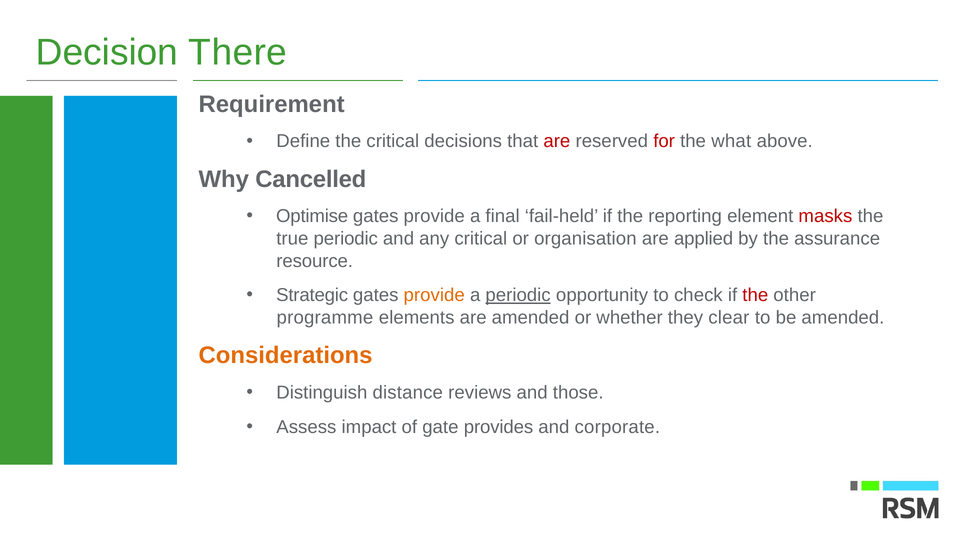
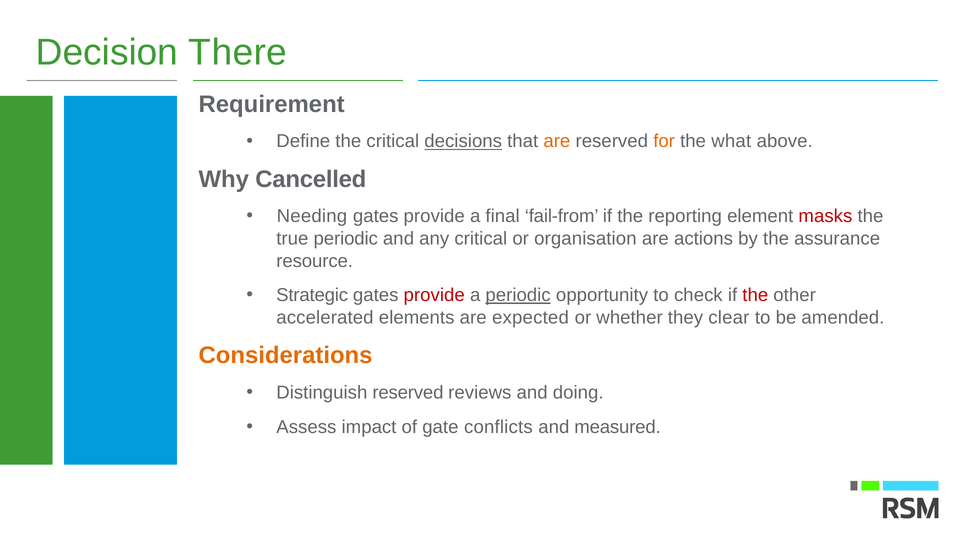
decisions underline: none -> present
are at (557, 141) colour: red -> orange
for colour: red -> orange
Optimise: Optimise -> Needing
fail-held: fail-held -> fail-from
applied: applied -> actions
provide at (434, 295) colour: orange -> red
programme: programme -> accelerated
are amended: amended -> expected
Distinguish distance: distance -> reserved
those: those -> doing
provides: provides -> conflicts
corporate: corporate -> measured
